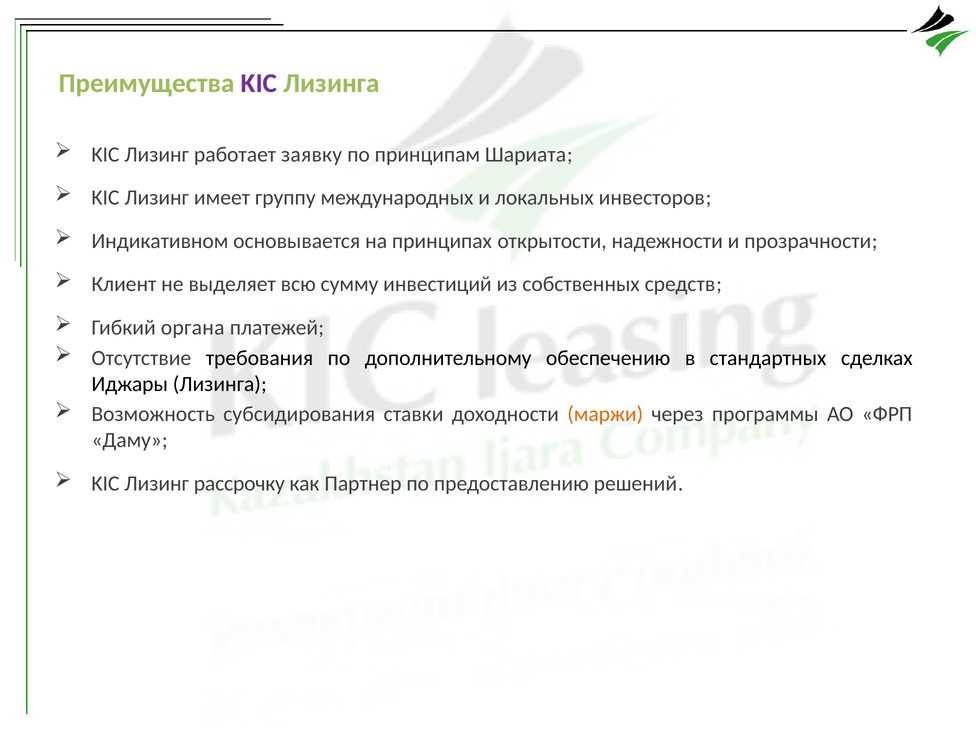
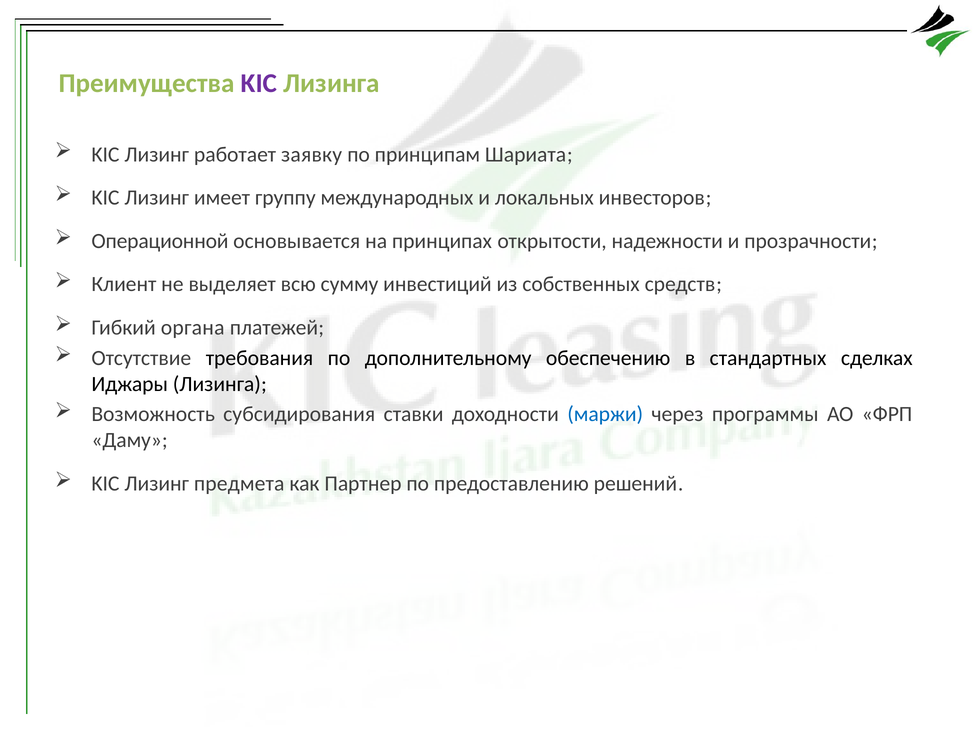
Индикативном: Индикативном -> Операционной
маржи colour: orange -> blue
рассрочку: рассрочку -> предмета
